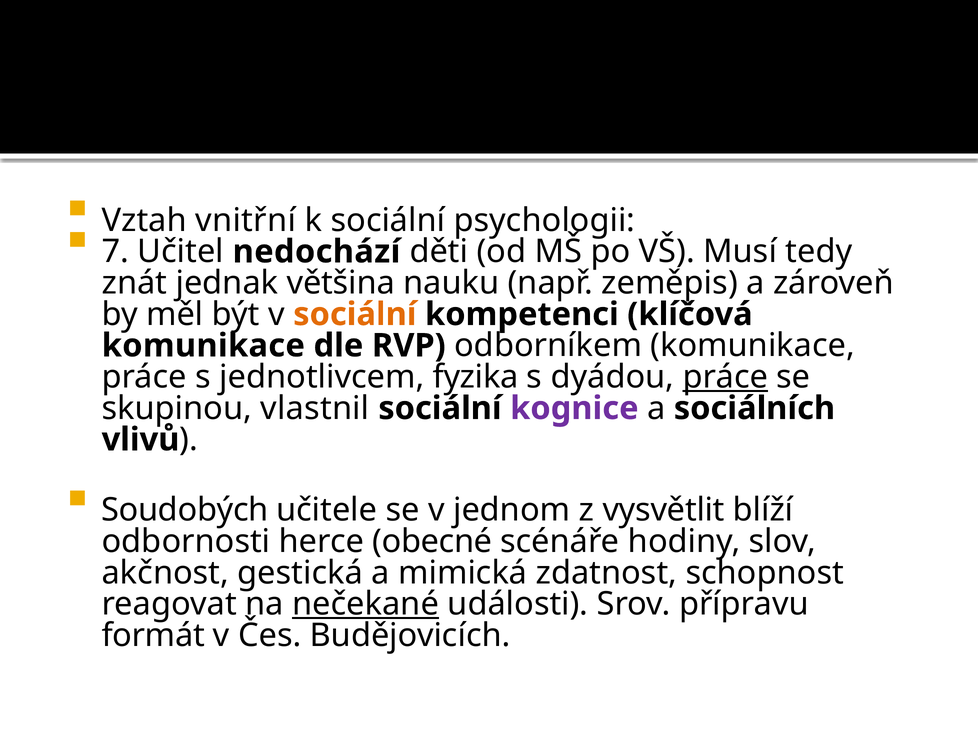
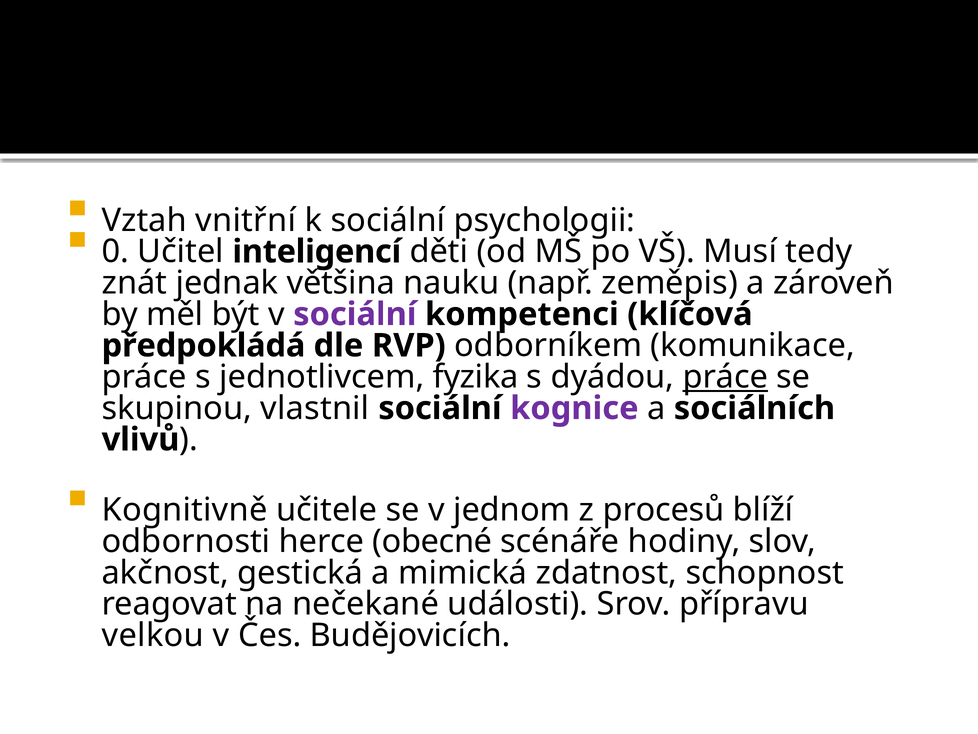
7: 7 -> 0
nedochází: nedochází -> inteligencí
sociální at (355, 314) colour: orange -> purple
komunikace at (203, 345): komunikace -> předpokládá
Soudobých: Soudobých -> Kognitivně
vysvětlit: vysvětlit -> procesů
nečekané underline: present -> none
formát: formát -> velkou
